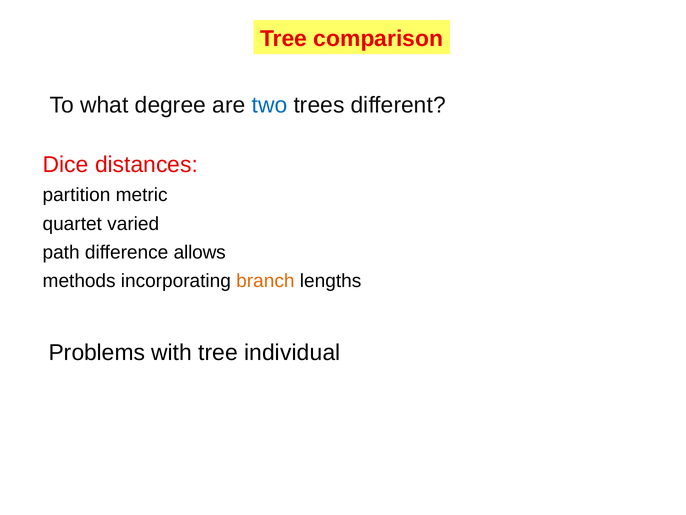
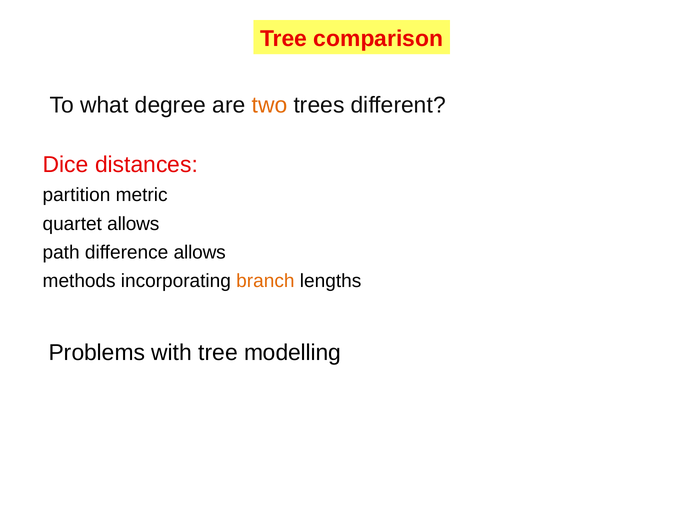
two colour: blue -> orange
quartet varied: varied -> allows
individual: individual -> modelling
